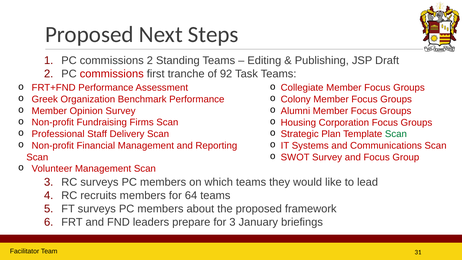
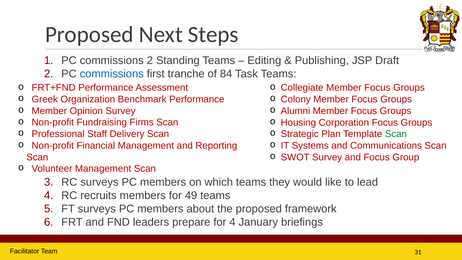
commissions at (112, 74) colour: red -> blue
92: 92 -> 84
64: 64 -> 49
for 3: 3 -> 4
